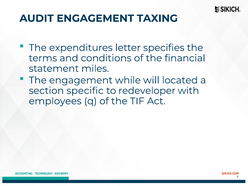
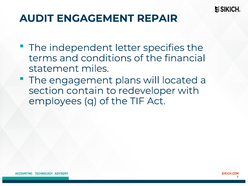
TAXING: TAXING -> REPAIR
expenditures: expenditures -> independent
while: while -> plans
specific: specific -> contain
